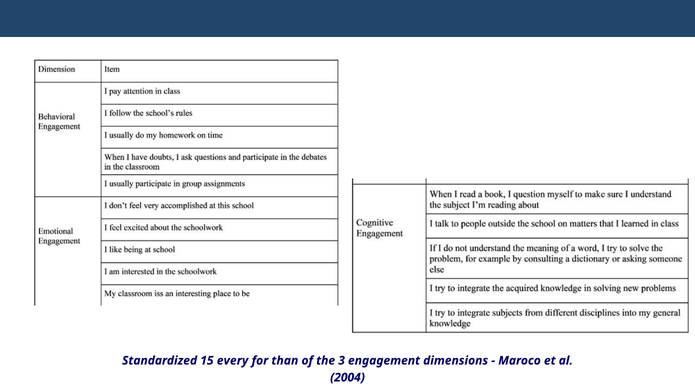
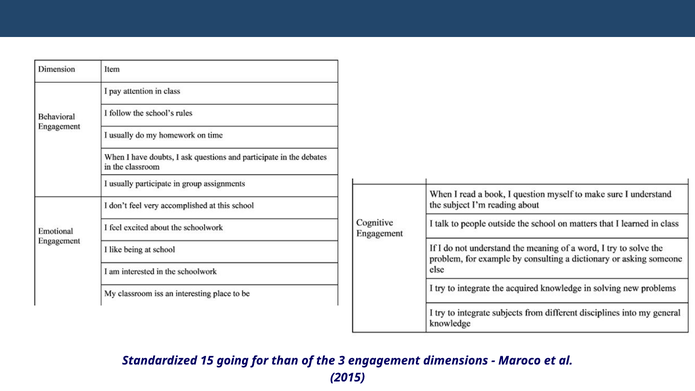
every: every -> going
2004: 2004 -> 2015
